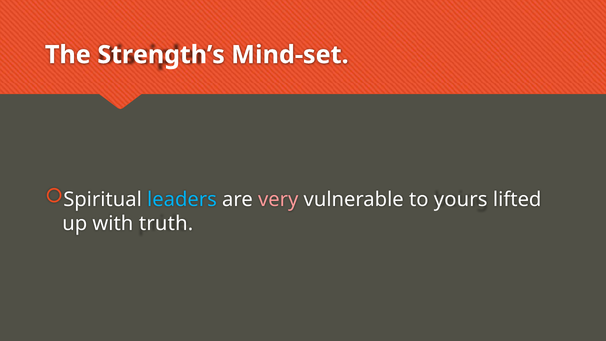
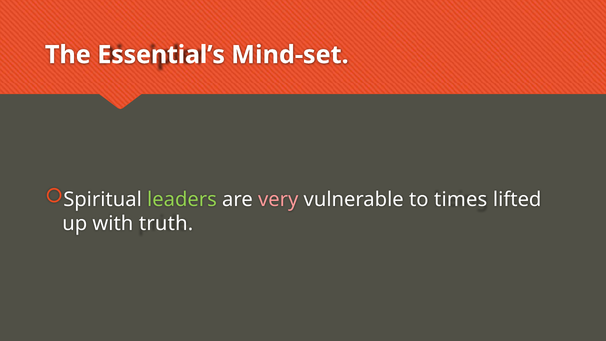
Strength’s: Strength’s -> Essential’s
leaders colour: light blue -> light green
yours: yours -> times
